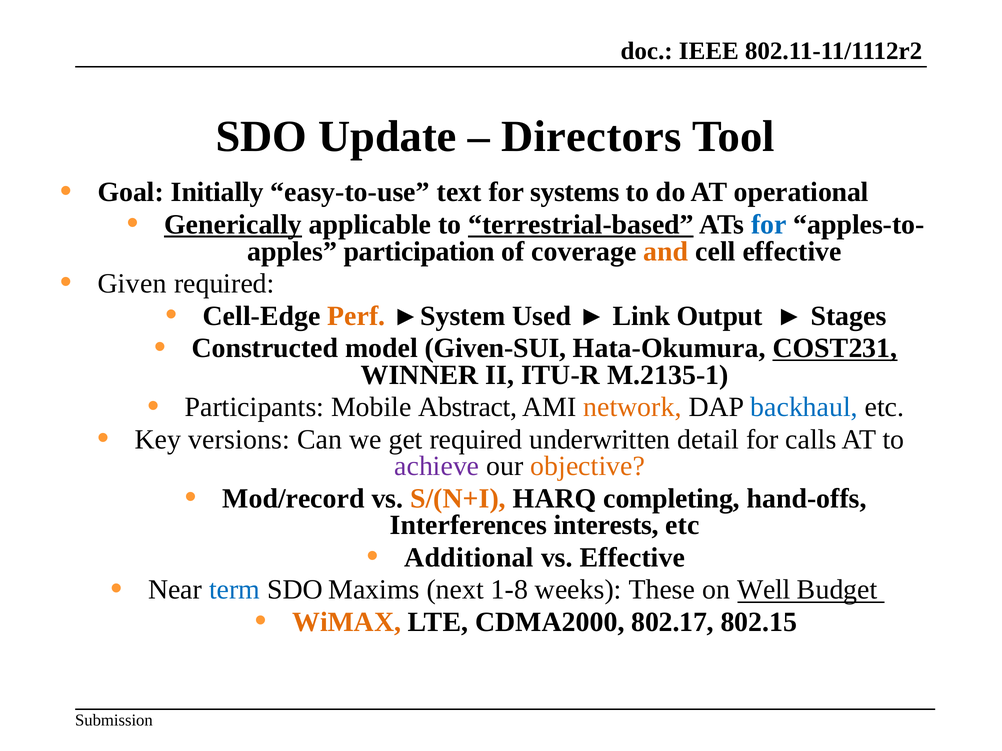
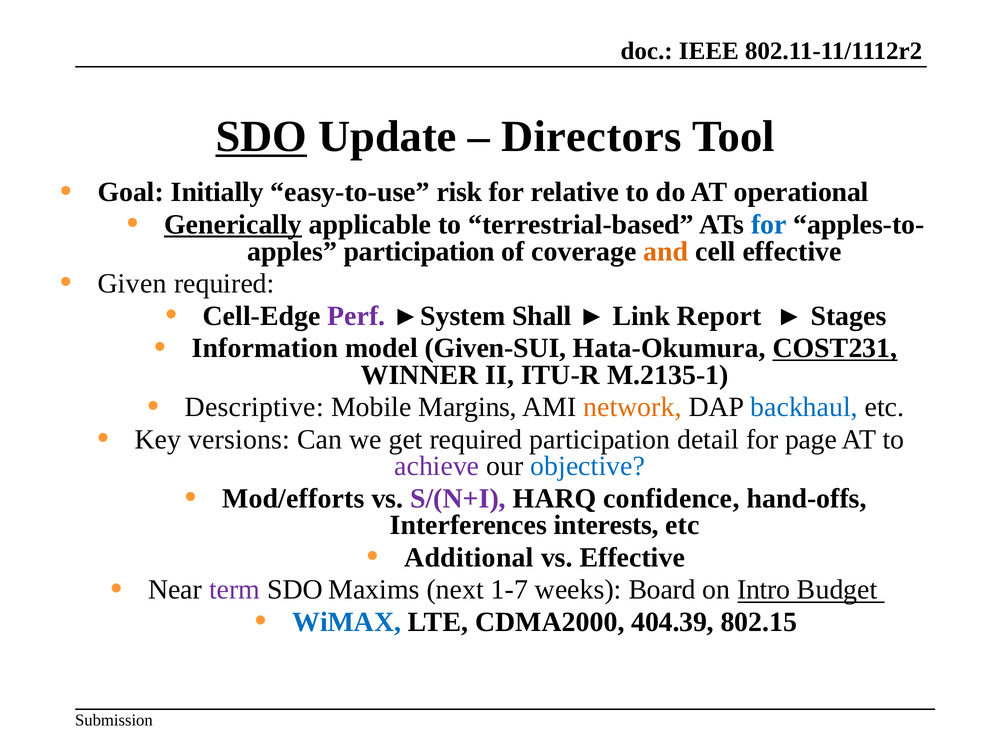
SDO at (261, 137) underline: none -> present
text: text -> risk
systems: systems -> relative
terrestrial-based underline: present -> none
Perf colour: orange -> purple
Used: Used -> Shall
Output: Output -> Report
Constructed: Constructed -> Information
Participants: Participants -> Descriptive
Abstract: Abstract -> Margins
required underwritten: underwritten -> participation
calls: calls -> page
objective colour: orange -> blue
Mod/record: Mod/record -> Mod/efforts
S/(N+I colour: orange -> purple
completing: completing -> confidence
term colour: blue -> purple
1-8: 1-8 -> 1-7
These: These -> Board
Well: Well -> Intro
WiMAX colour: orange -> blue
802.17: 802.17 -> 404.39
